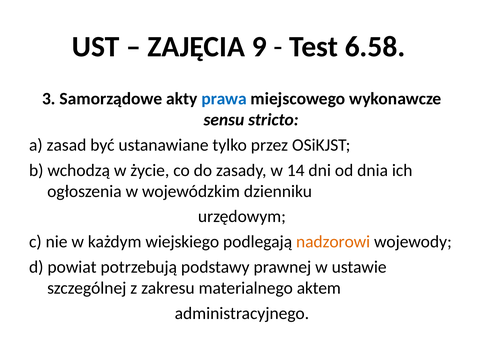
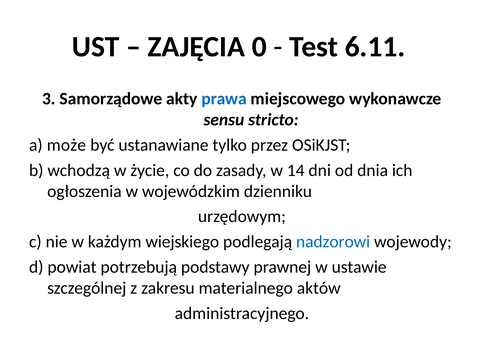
9: 9 -> 0
6.58: 6.58 -> 6.11
zasad: zasad -> może
nadzorowi colour: orange -> blue
aktem: aktem -> aktów
